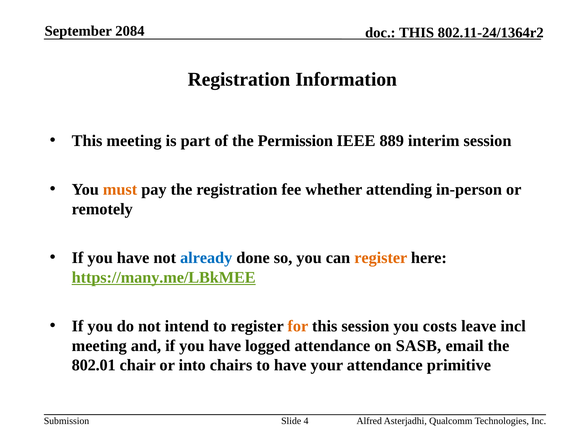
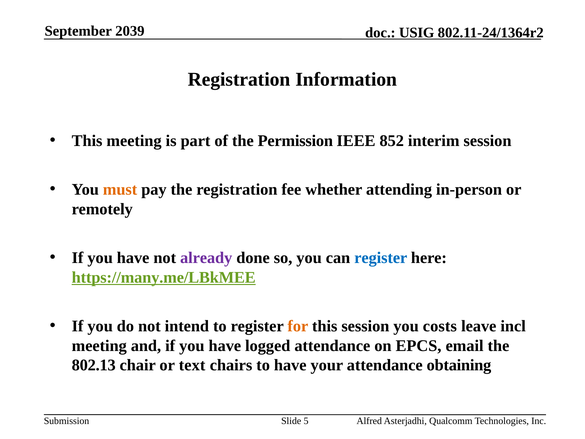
2084: 2084 -> 2039
THIS at (417, 33): THIS -> USIG
889: 889 -> 852
already colour: blue -> purple
register at (381, 258) colour: orange -> blue
SASB: SASB -> EPCS
802.01: 802.01 -> 802.13
into: into -> text
primitive: primitive -> obtaining
4: 4 -> 5
